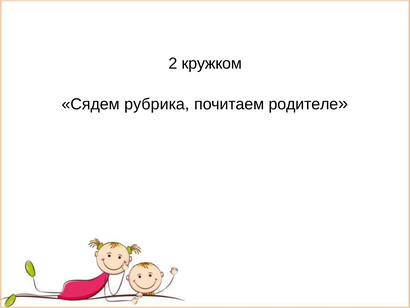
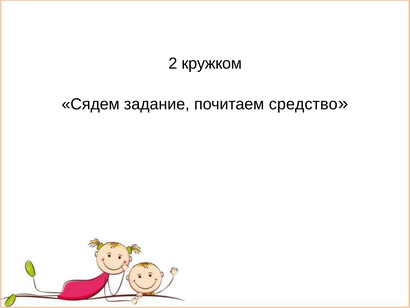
рубрика: рубрика -> задание
родителе: родителе -> средство
